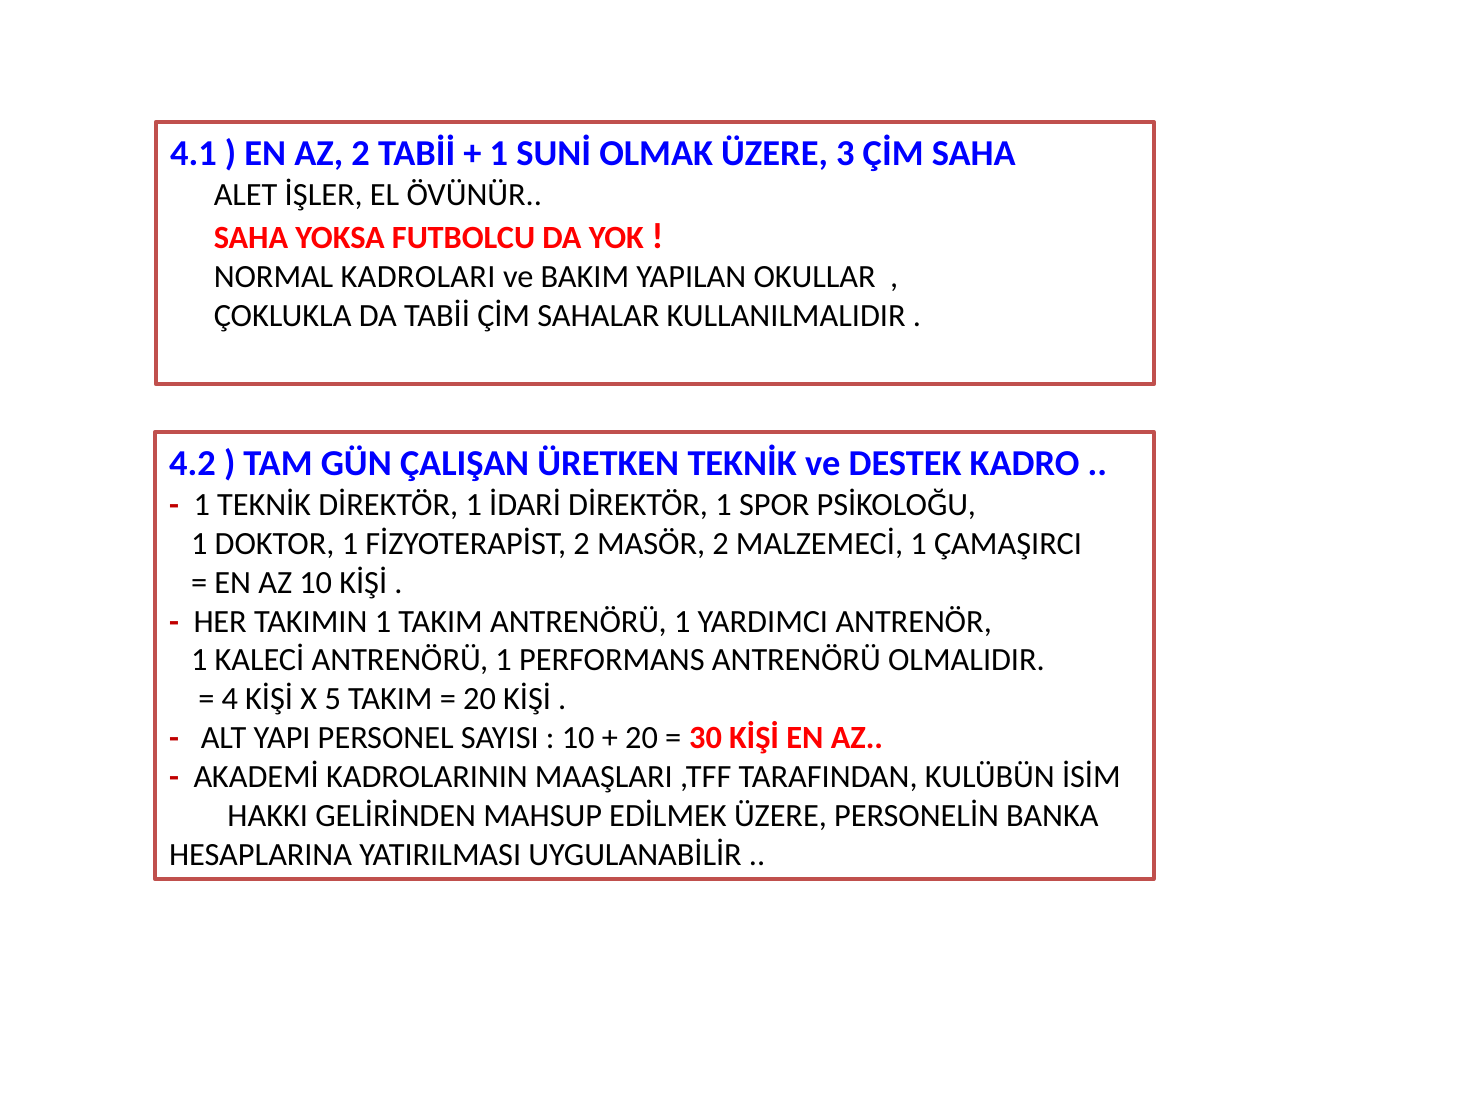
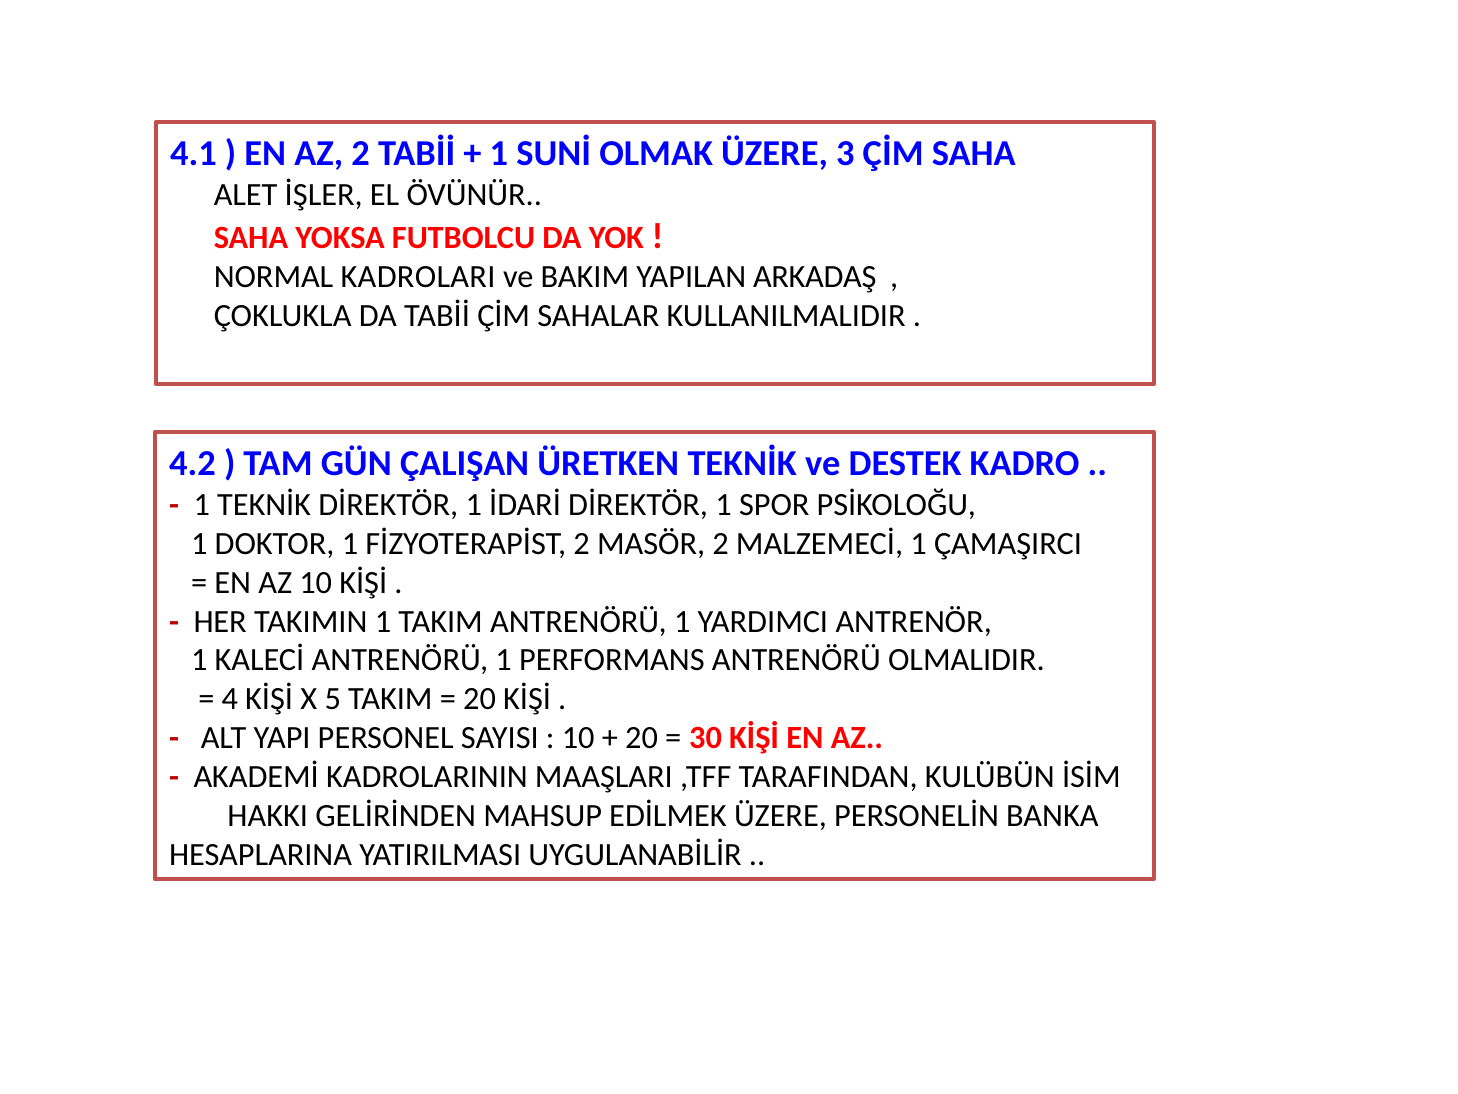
OKULLAR: OKULLAR -> ARKADAŞ
